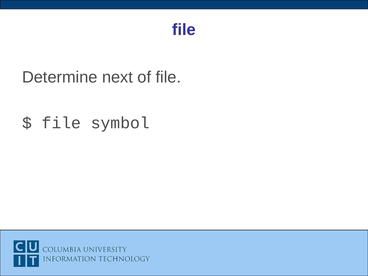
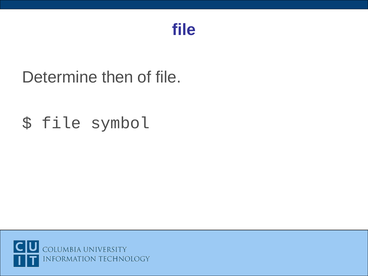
next: next -> then
